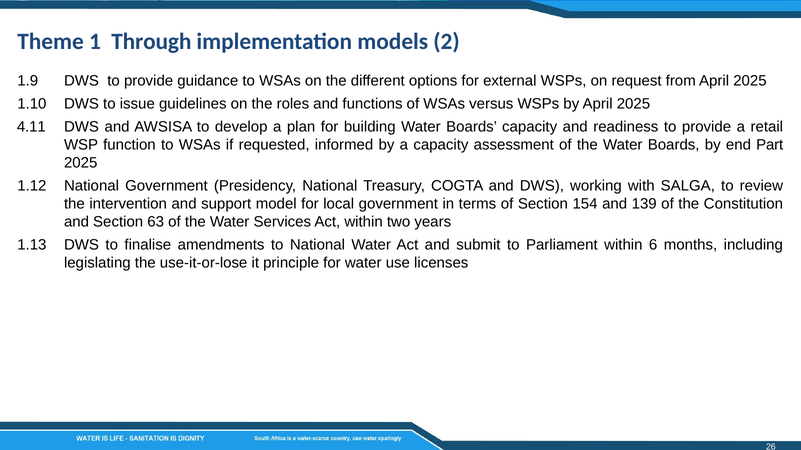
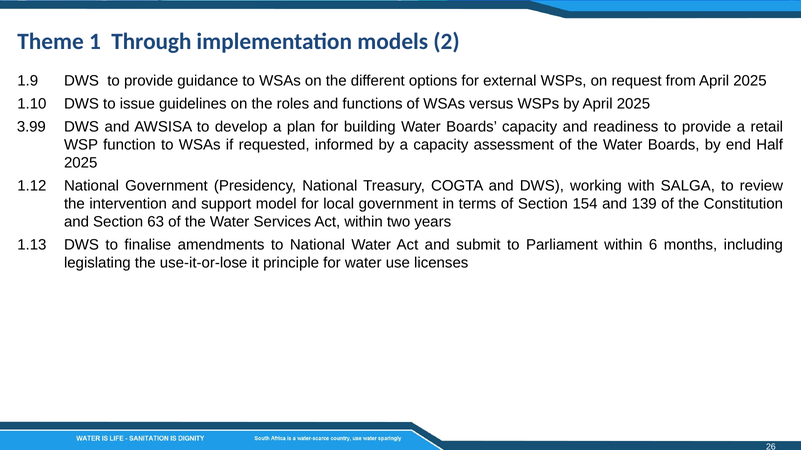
4.11: 4.11 -> 3.99
Part: Part -> Half
